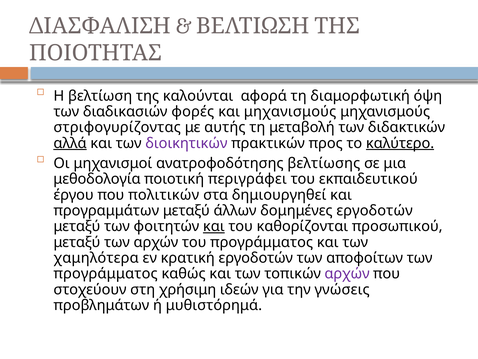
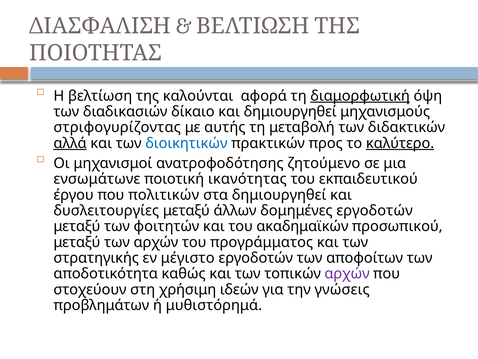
διαμορφωτική underline: none -> present
φορές: φορές -> δίκαιο
και μηχανισμούς: μηχανισμούς -> δημιουργηθεί
διοικητικών colour: purple -> blue
βελτίωσης: βελτίωσης -> ζητούμενο
μεθοδολογία: μεθοδολογία -> ενσωμάτωνε
περιγράφει: περιγράφει -> ικανότητας
προγραμμάτων: προγραμμάτων -> δυσλειτουργίες
και at (214, 226) underline: present -> none
καθορίζονται: καθορίζονται -> ακαδημαϊκών
χαμηλότερα: χαμηλότερα -> στρατηγικής
κρατική: κρατική -> μέγιστο
προγράμματος at (106, 273): προγράμματος -> αποδοτικότητα
